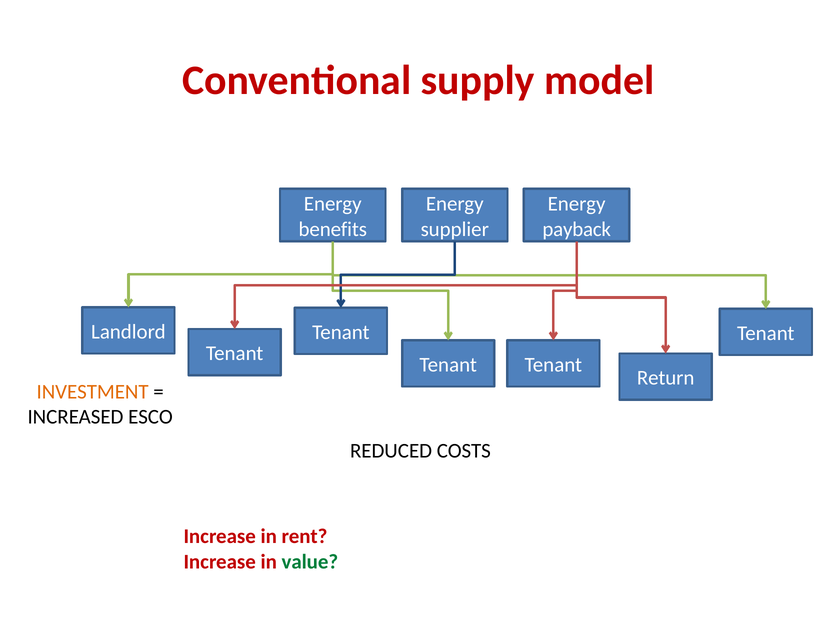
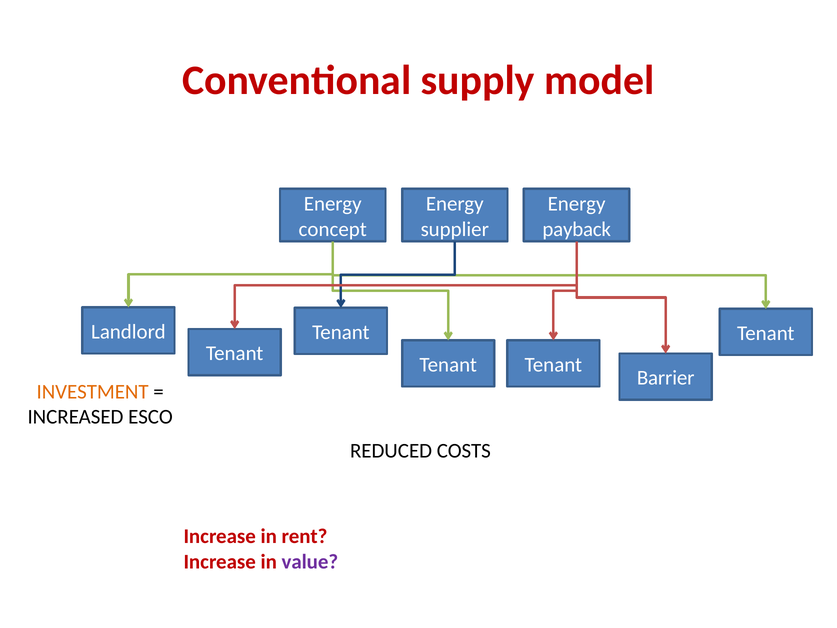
benefits: benefits -> concept
Return: Return -> Barrier
value colour: green -> purple
